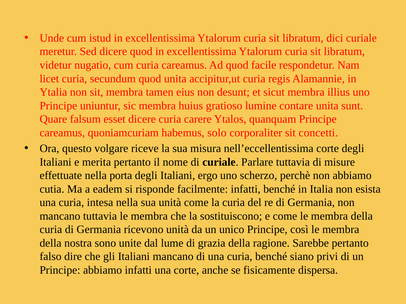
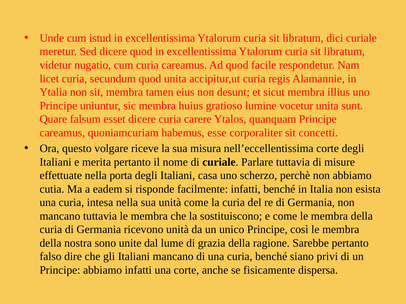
contare: contare -> vocetur
solo: solo -> esse
ergo: ergo -> casa
